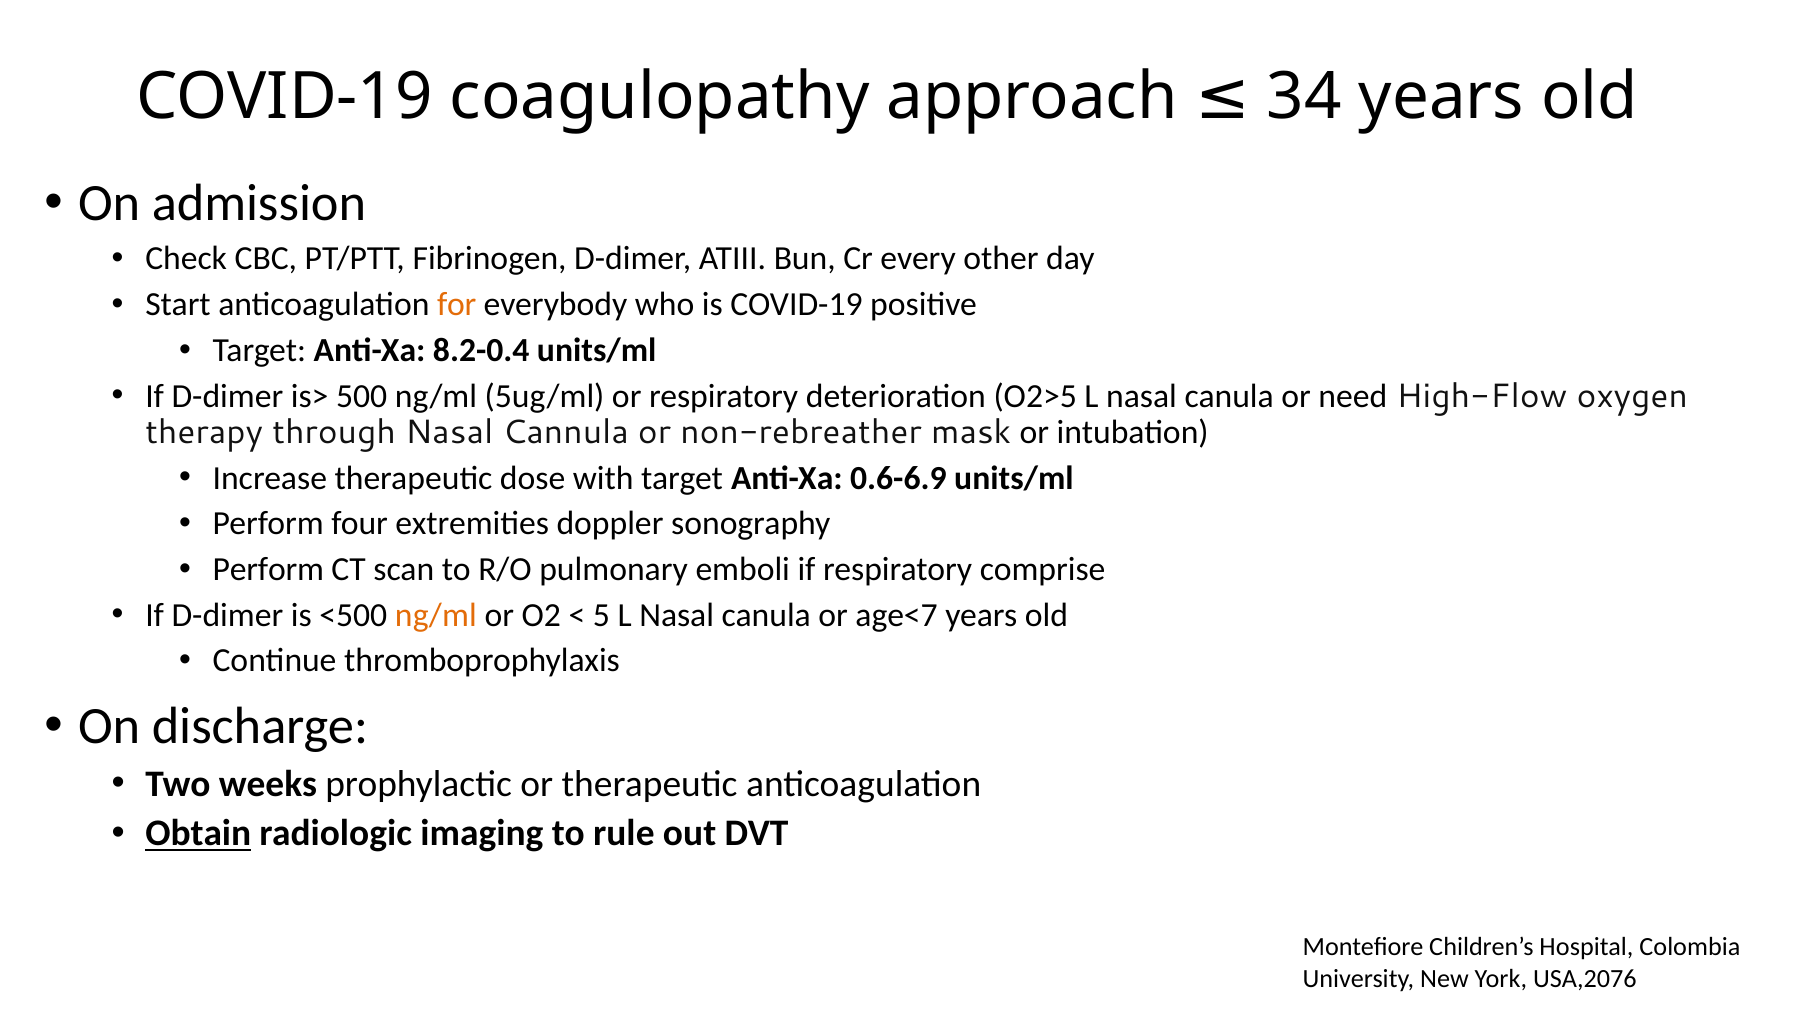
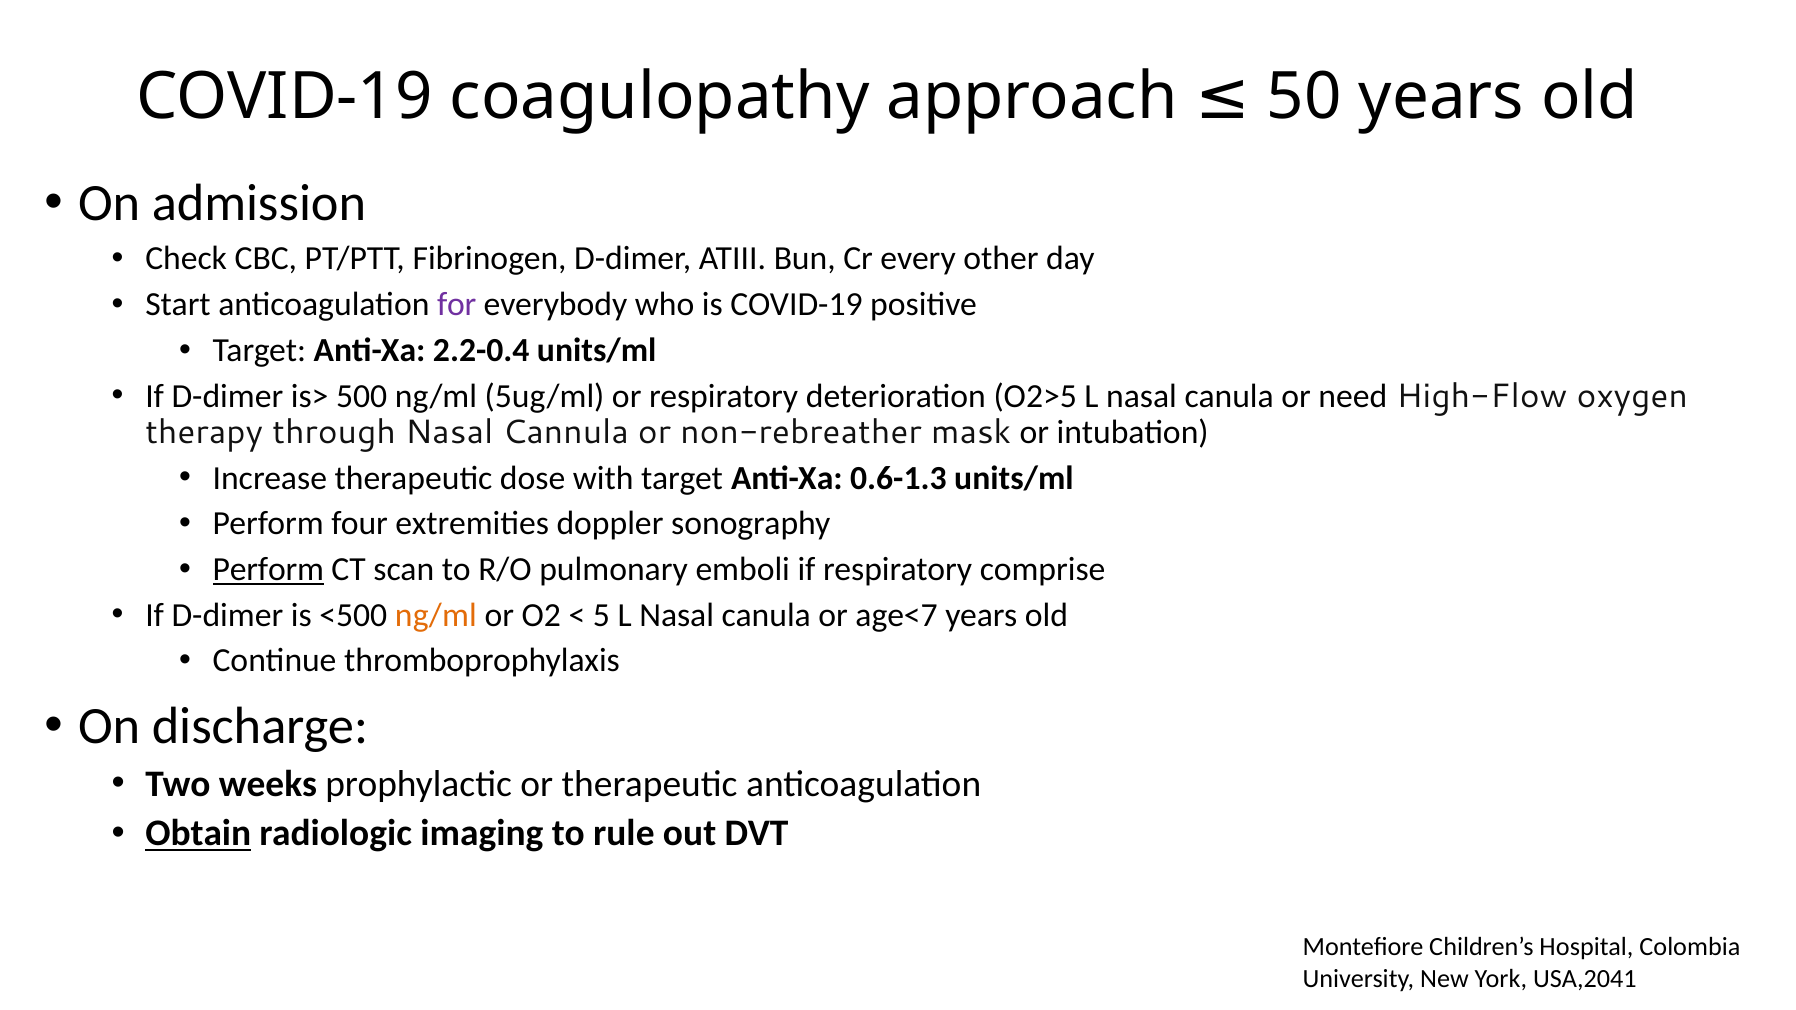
34: 34 -> 50
for colour: orange -> purple
8.2-0.4: 8.2-0.4 -> 2.2-0.4
0.6-6.9: 0.6-6.9 -> 0.6-1.3
Perform at (268, 570) underline: none -> present
USA,2076: USA,2076 -> USA,2041
